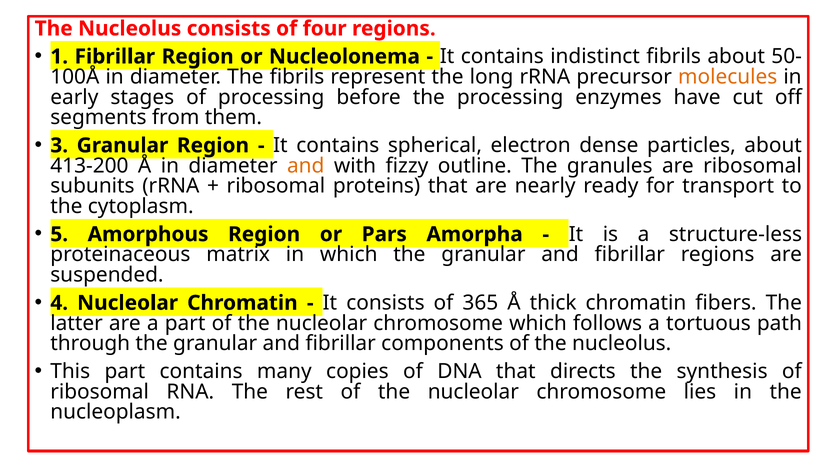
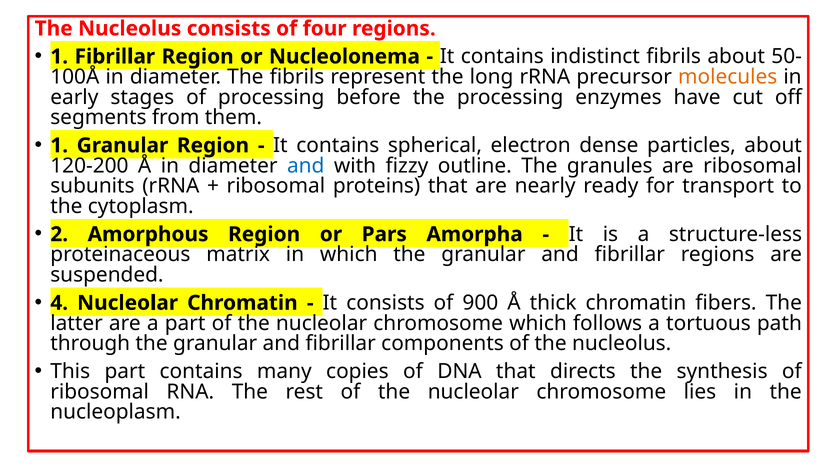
3 at (59, 146): 3 -> 1
413-200: 413-200 -> 120-200
and at (306, 166) colour: orange -> blue
5: 5 -> 2
365: 365 -> 900
